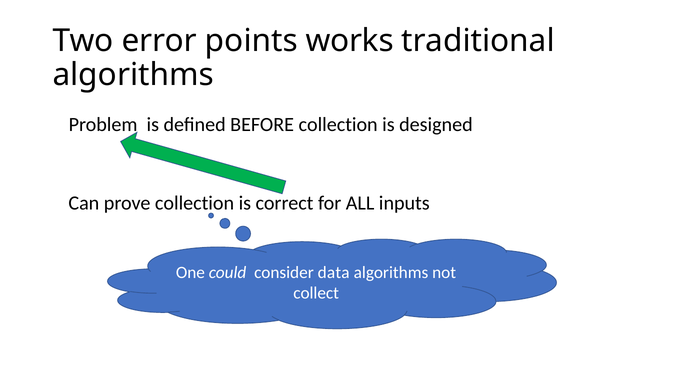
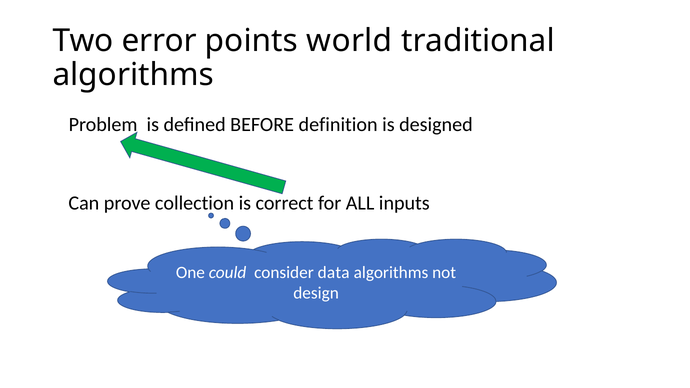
works: works -> world
collection at (338, 125): collection -> definition
collect: collect -> design
